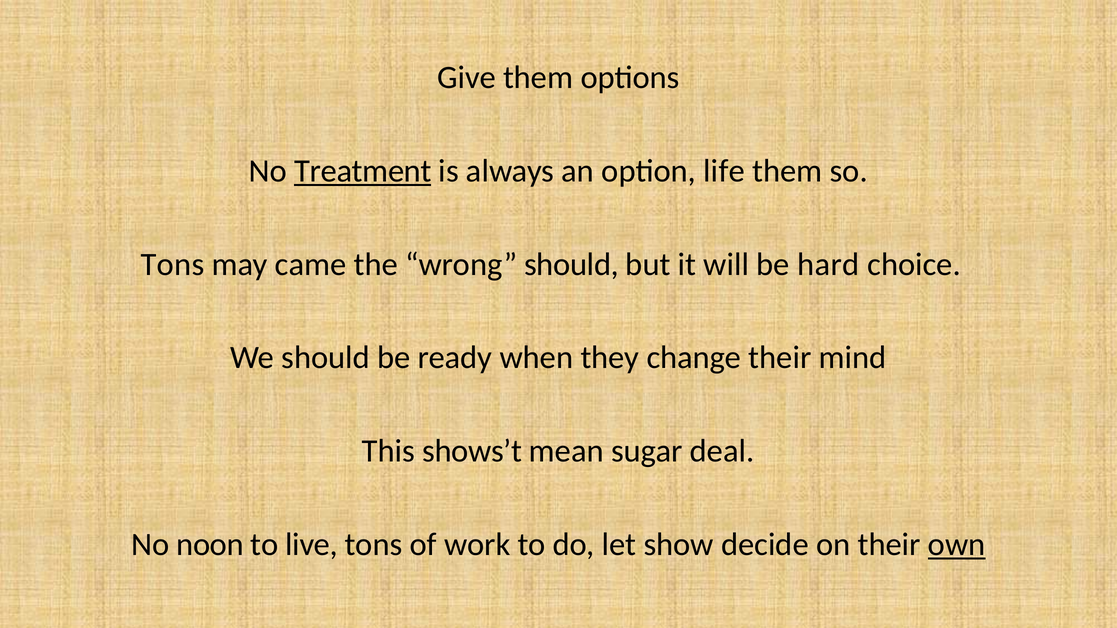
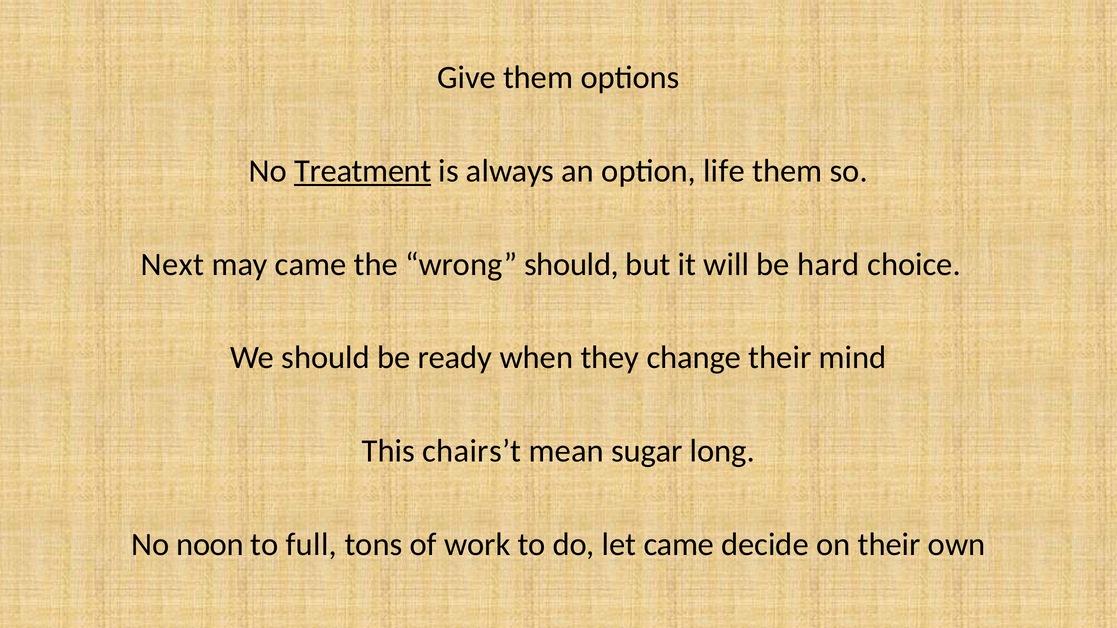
Tons at (173, 264): Tons -> Next
shows’t: shows’t -> chairs’t
deal: deal -> long
live: live -> full
let show: show -> came
own underline: present -> none
